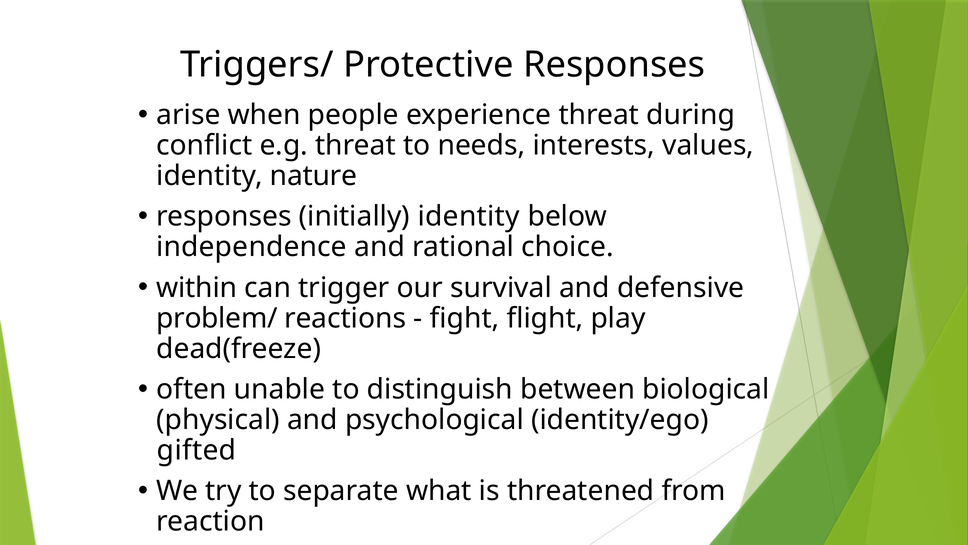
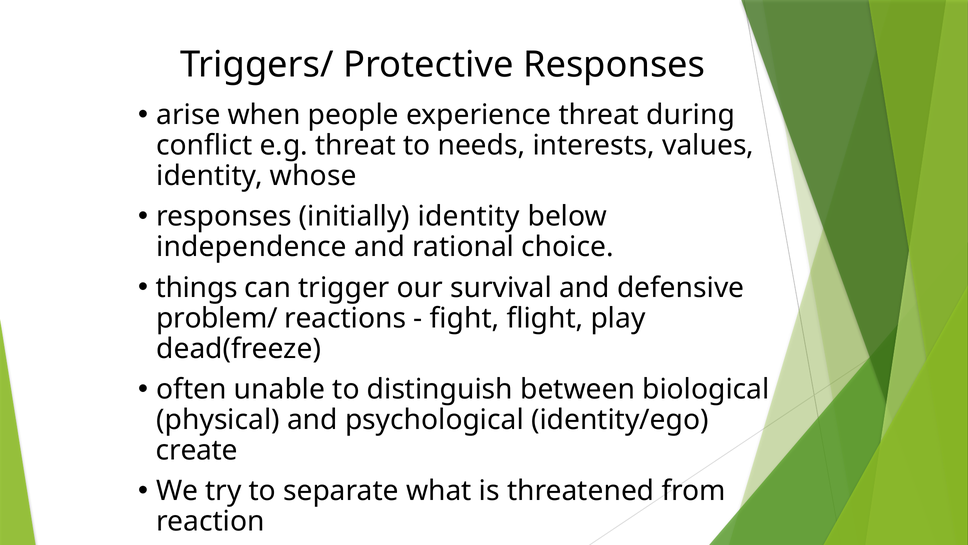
nature: nature -> whose
within: within -> things
gifted: gifted -> create
